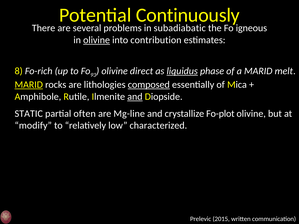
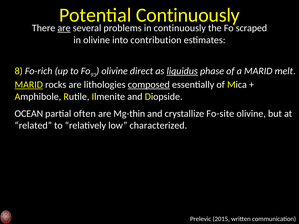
are at (64, 28) underline: none -> present
in subadiabatic: subadiabatic -> continuously
igneous: igneous -> scraped
olivine at (97, 40) underline: present -> none
and at (135, 97) underline: present -> none
STATIC: STATIC -> OCEAN
Mg-line: Mg-line -> Mg-thin
Fo-plot: Fo-plot -> Fo-site
modify: modify -> related
